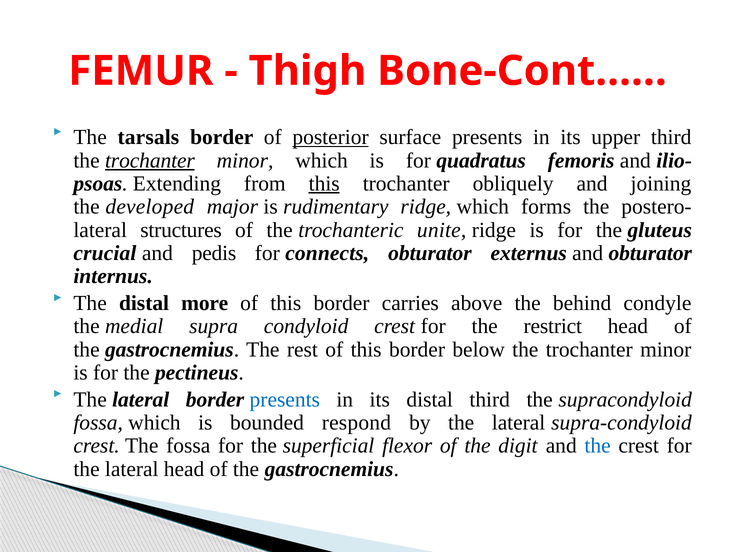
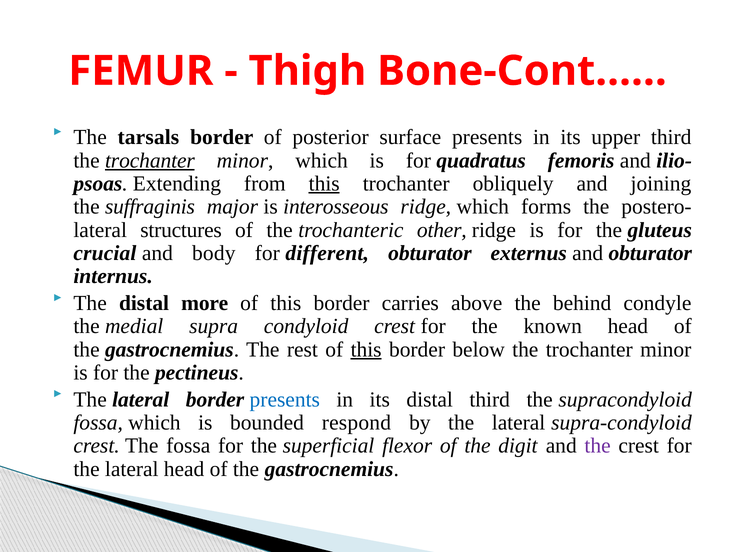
posterior underline: present -> none
developed: developed -> suffraginis
rudimentary: rudimentary -> interosseous
unite: unite -> other
pedis: pedis -> body
connects: connects -> different
restrict: restrict -> known
this at (366, 350) underline: none -> present
the at (598, 446) colour: blue -> purple
